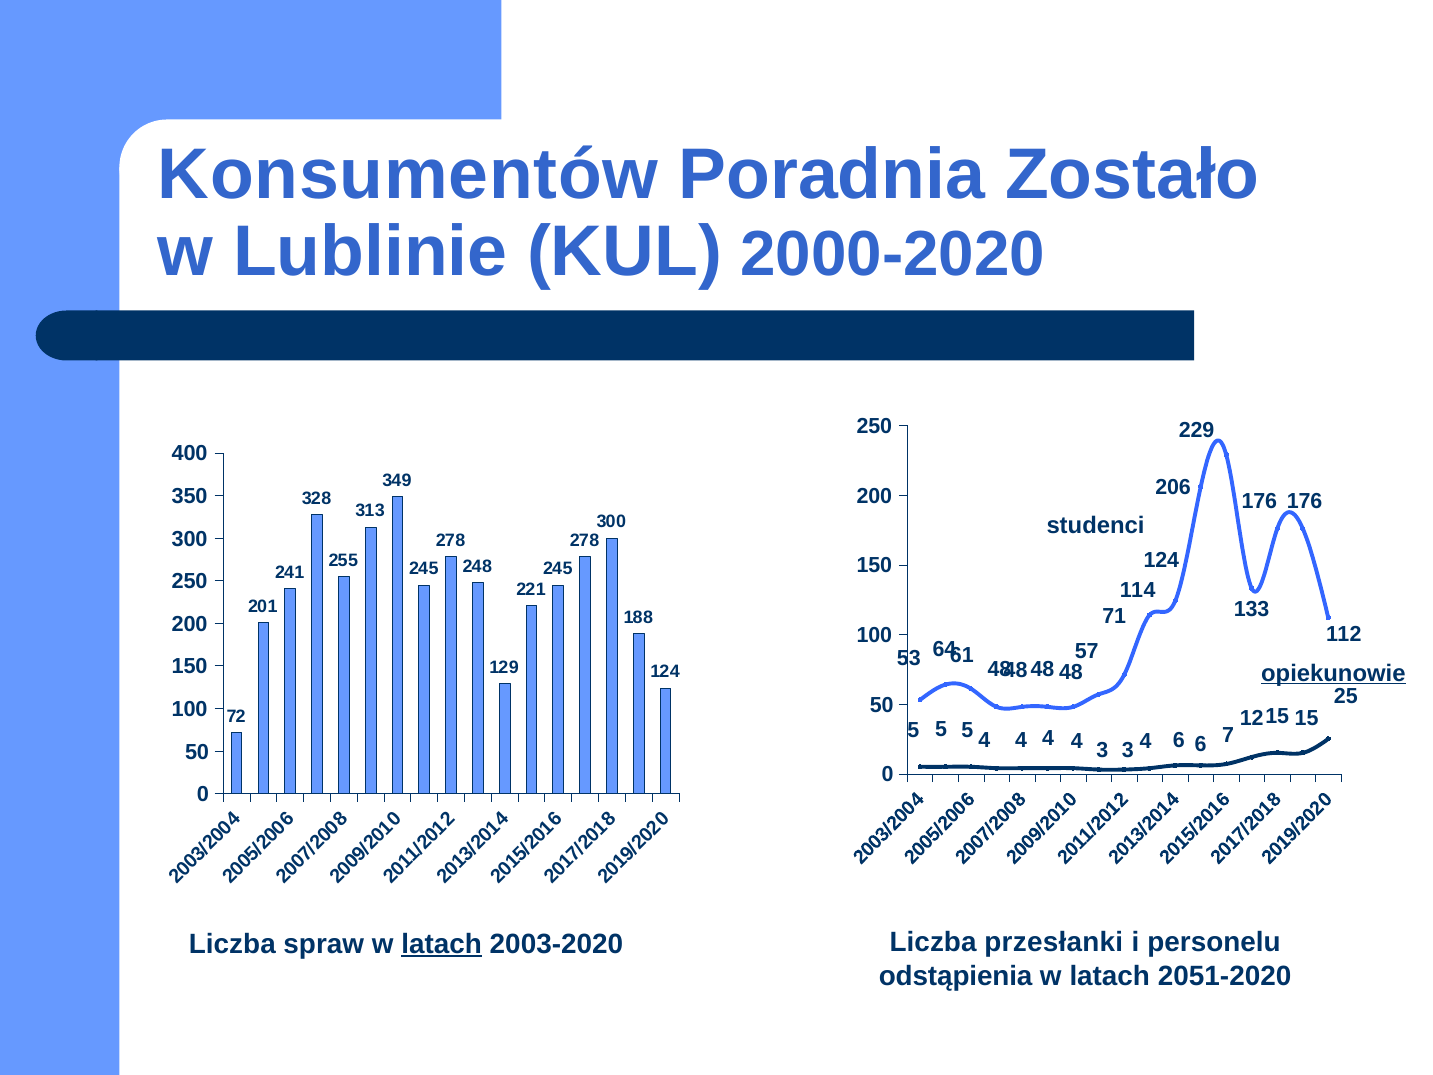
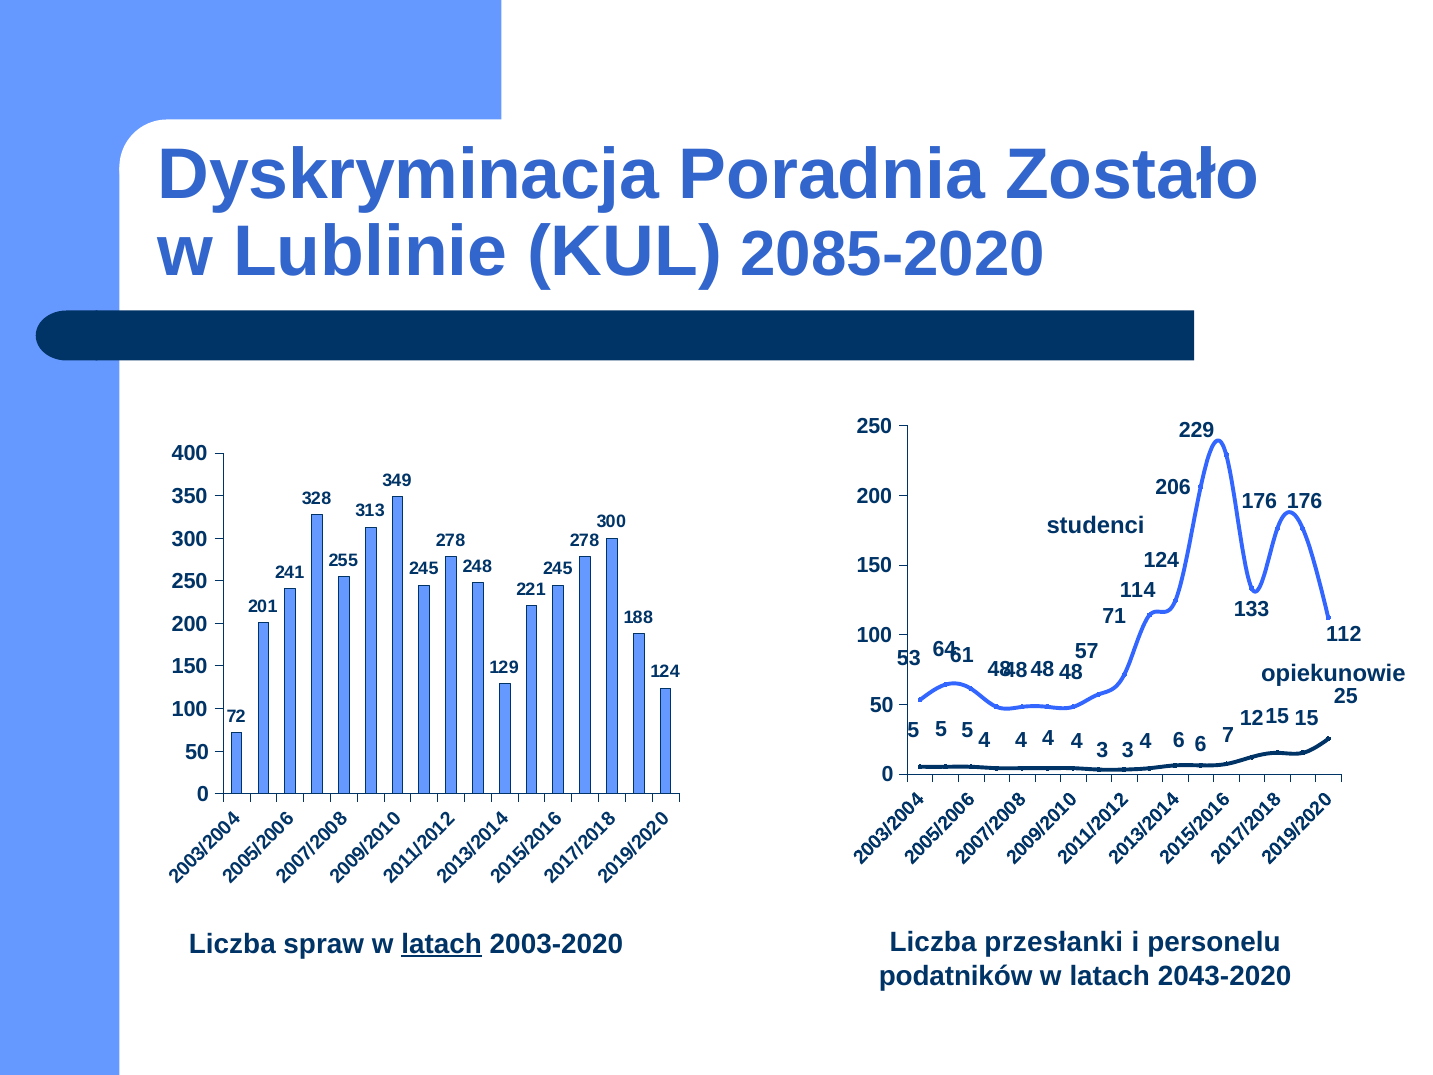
Konsumentów: Konsumentów -> Dyskryminacja
2000-2020: 2000-2020 -> 2085-2020
opiekunowie underline: present -> none
odstąpienia: odstąpienia -> podatników
2051-2020: 2051-2020 -> 2043-2020
